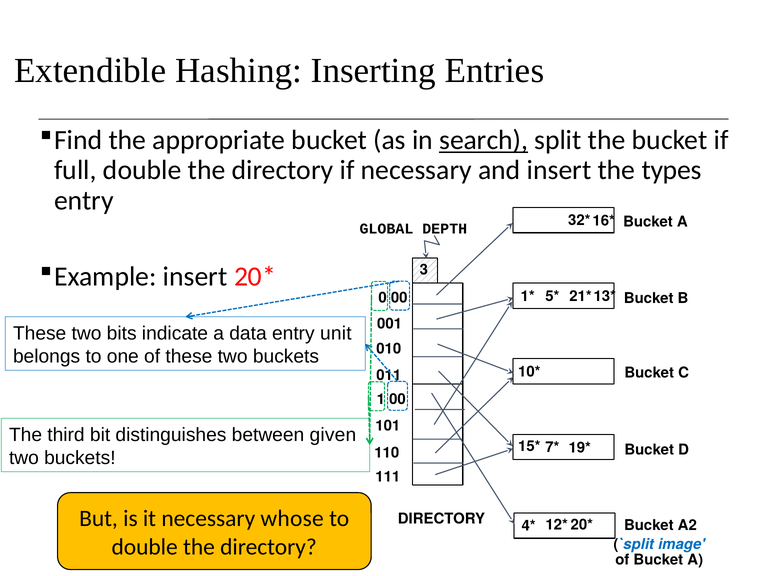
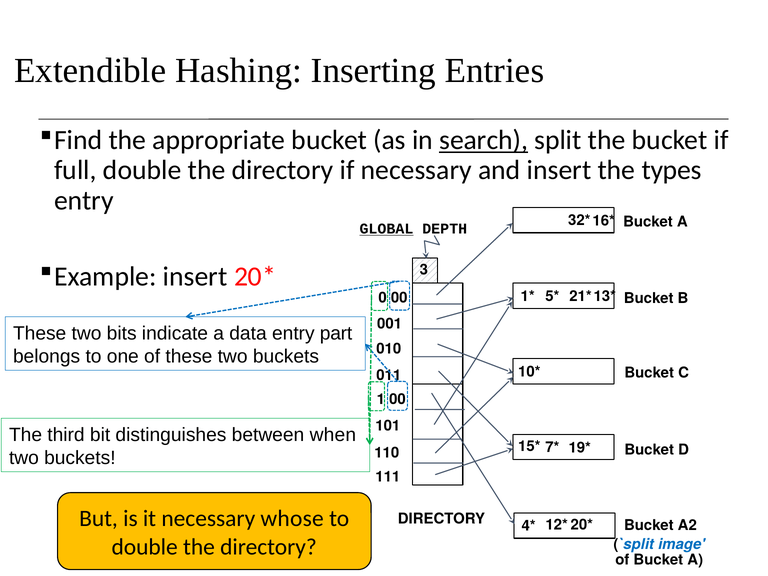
GLOBAL underline: none -> present
unit: unit -> part
given: given -> when
